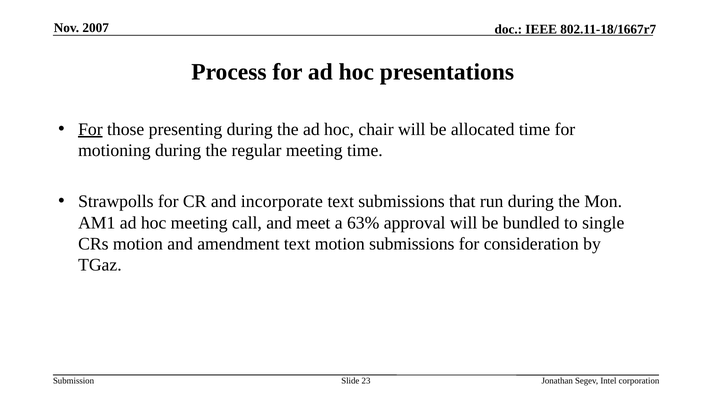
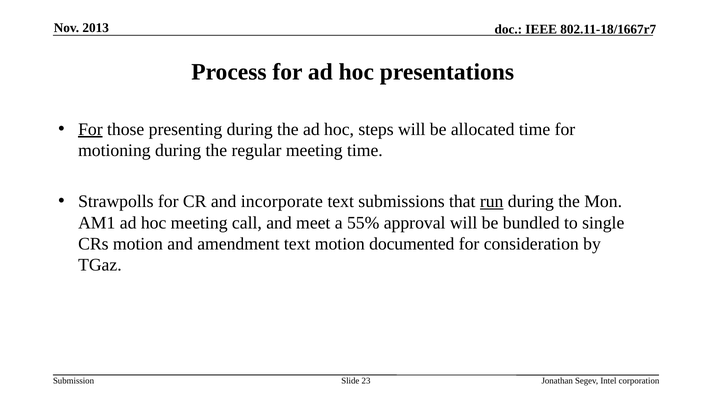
2007: 2007 -> 2013
chair: chair -> steps
run underline: none -> present
63%: 63% -> 55%
motion submissions: submissions -> documented
